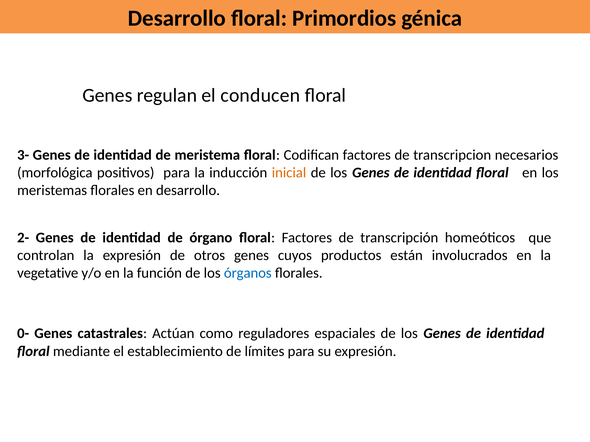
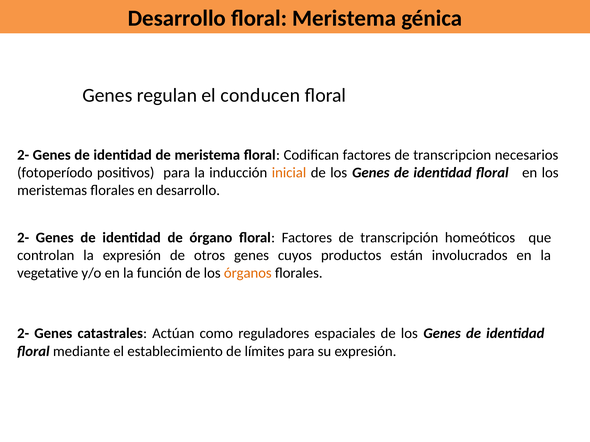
floral Primordios: Primordios -> Meristema
3- at (23, 155): 3- -> 2-
morfológica: morfológica -> fotoperíodo
órganos colour: blue -> orange
0- at (23, 334): 0- -> 2-
